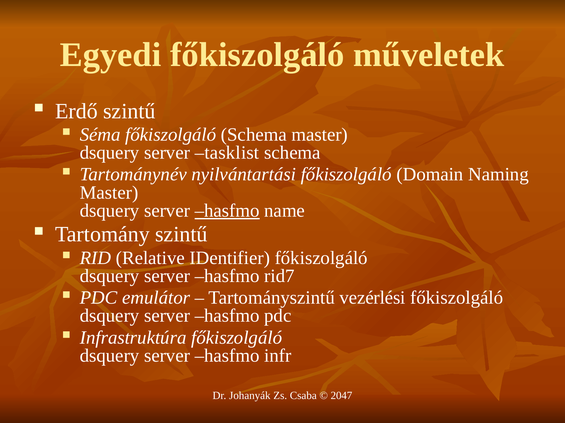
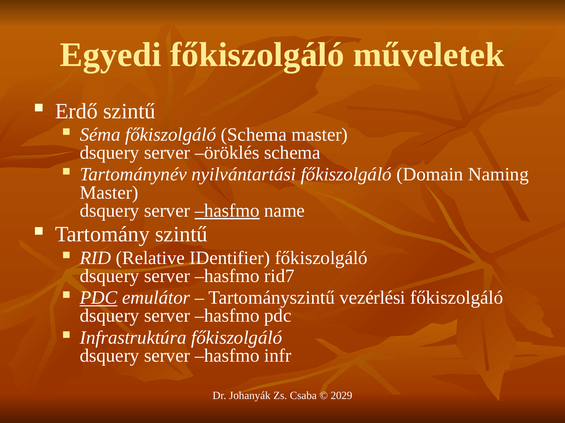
tasklist: tasklist -> öröklés
PDC at (99, 298) underline: none -> present
2047: 2047 -> 2029
